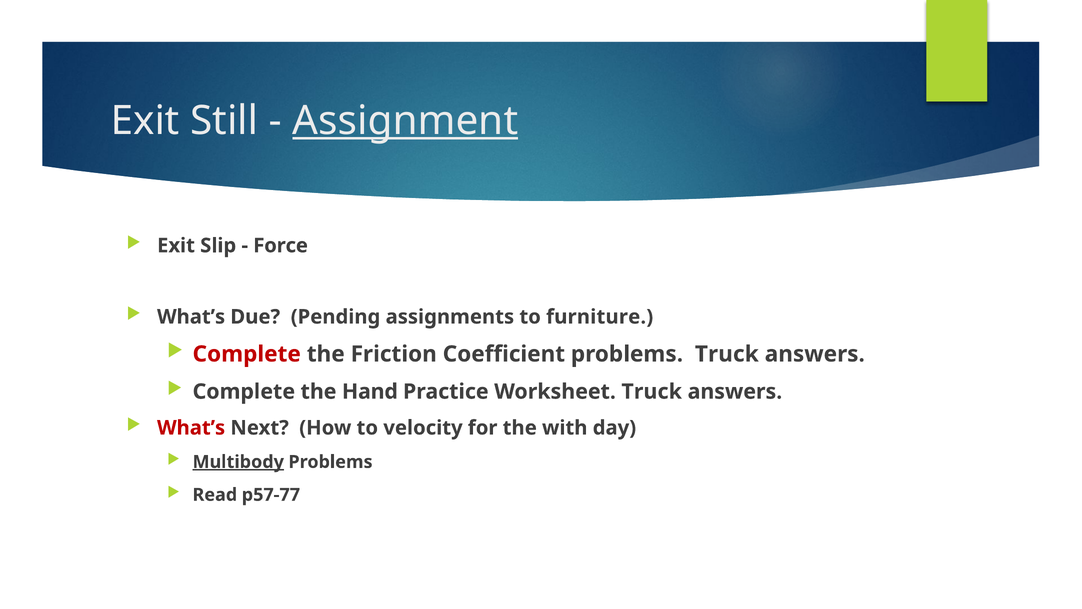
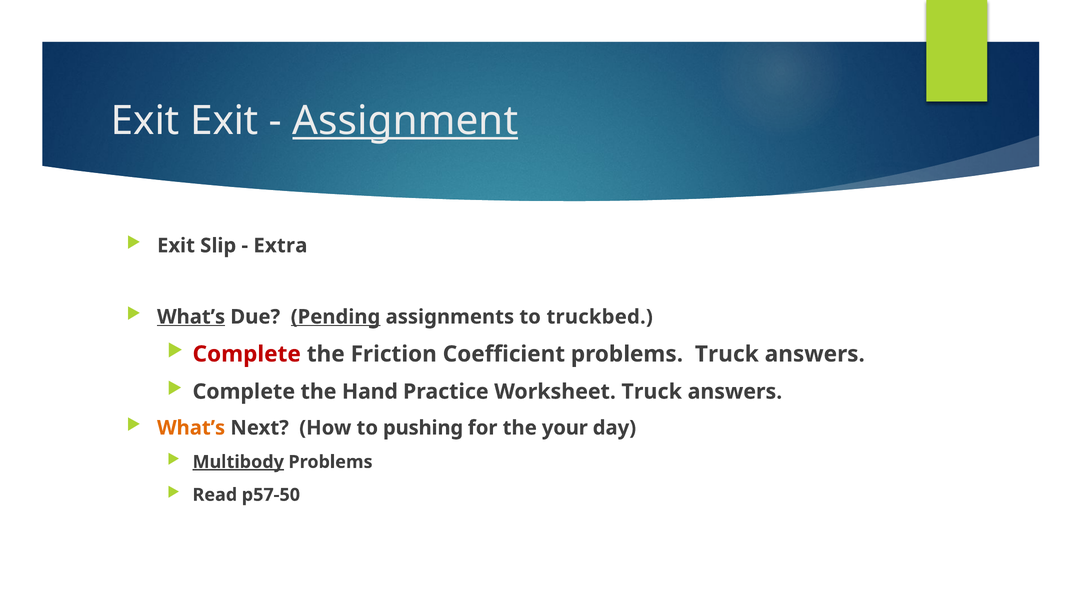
Exit Still: Still -> Exit
Force: Force -> Extra
What’s at (191, 317) underline: none -> present
Pending underline: none -> present
furniture: furniture -> truckbed
What’s at (191, 428) colour: red -> orange
velocity: velocity -> pushing
with: with -> your
p57-77: p57-77 -> p57-50
